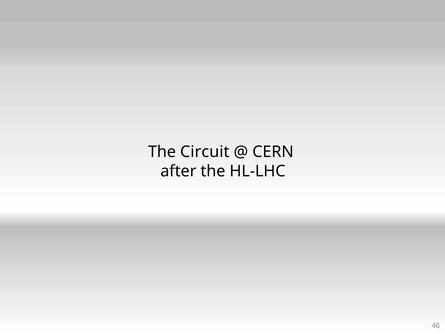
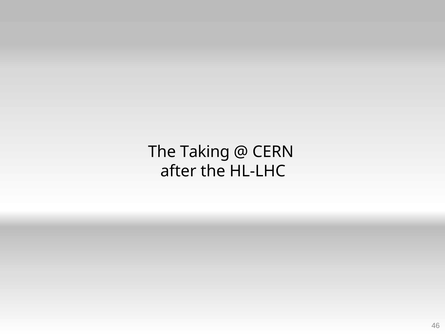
Circuit: Circuit -> Taking
